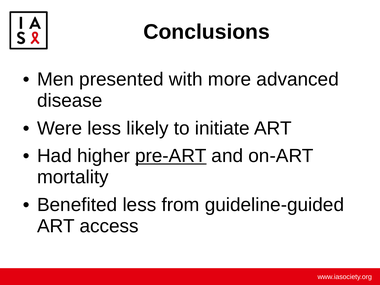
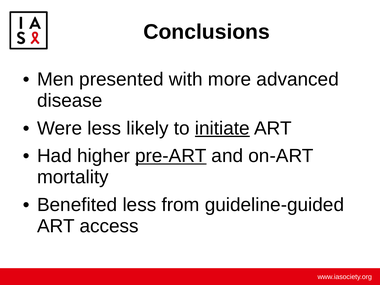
initiate underline: none -> present
